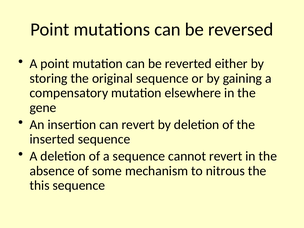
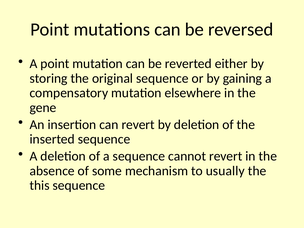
nitrous: nitrous -> usually
